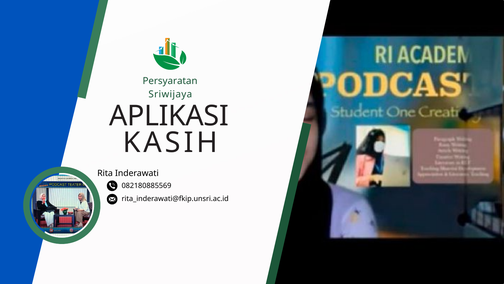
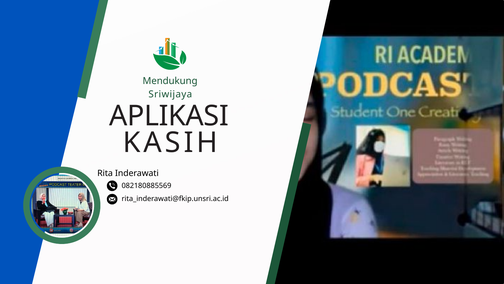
Persyaratan: Persyaratan -> Mendukung
